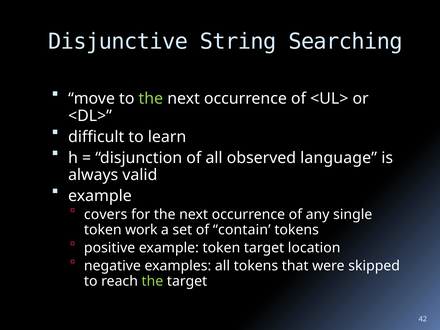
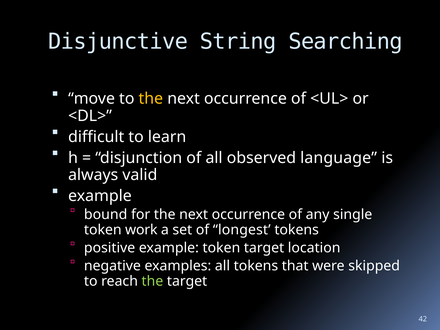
the at (151, 99) colour: light green -> yellow
covers: covers -> bound
contain: contain -> longest
